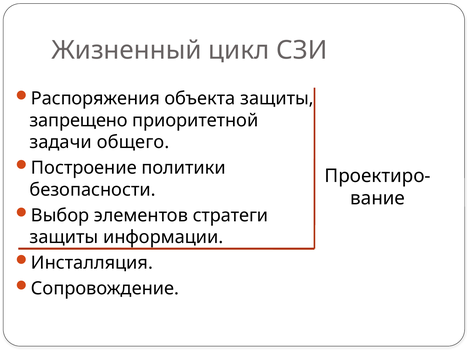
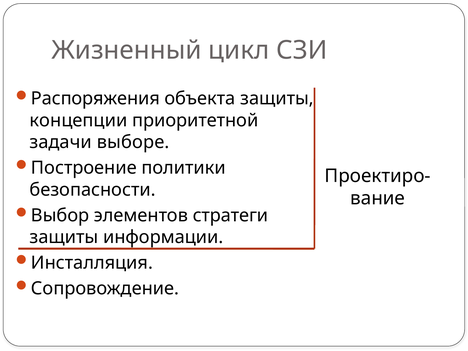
запрещено: запрещено -> концепции
общего: общего -> выборе
